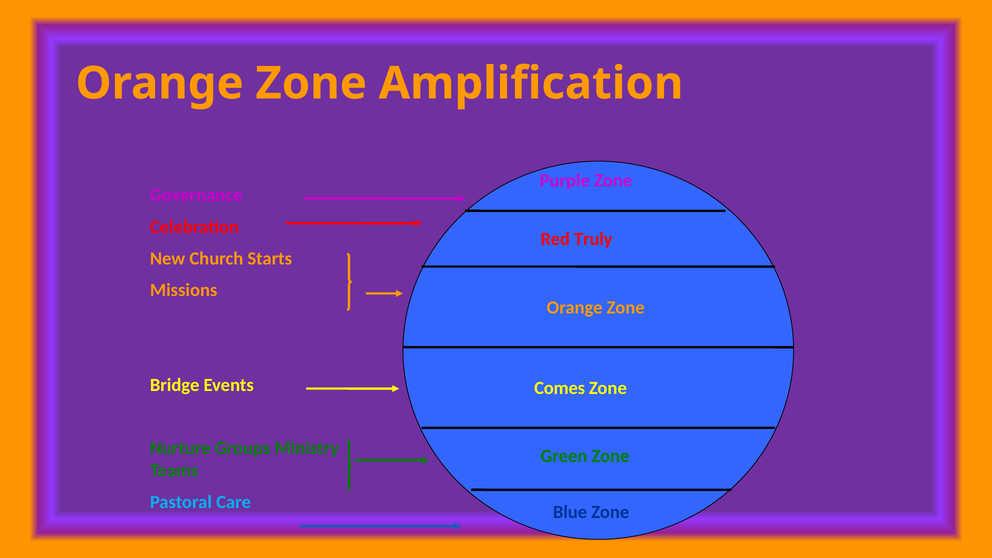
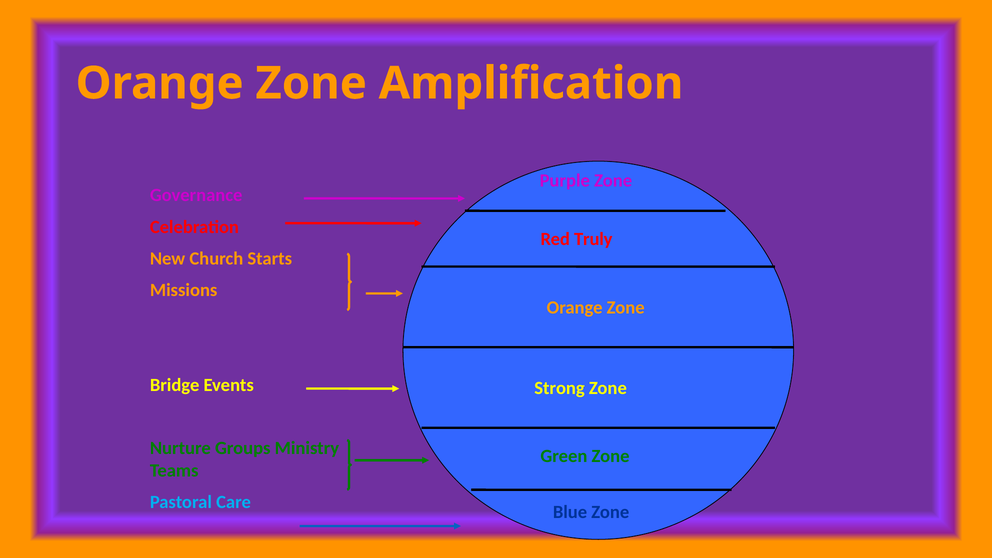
Comes: Comes -> Strong
